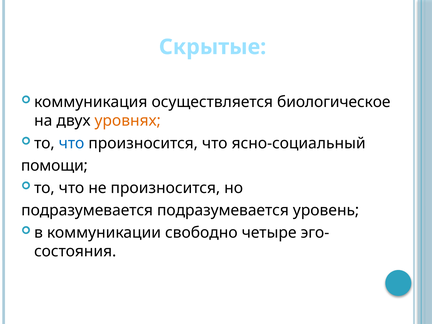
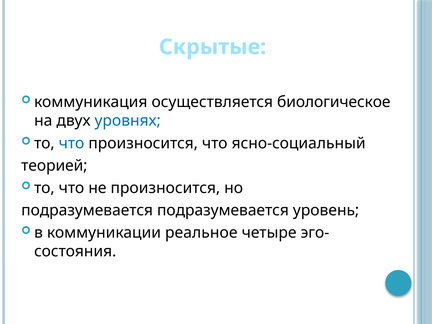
уровнях colour: orange -> blue
помощи: помощи -> теорией
свободно: свободно -> реальное
